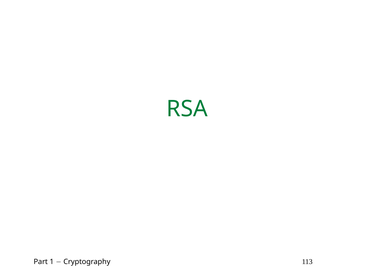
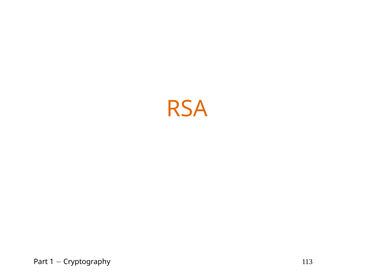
RSA colour: green -> orange
